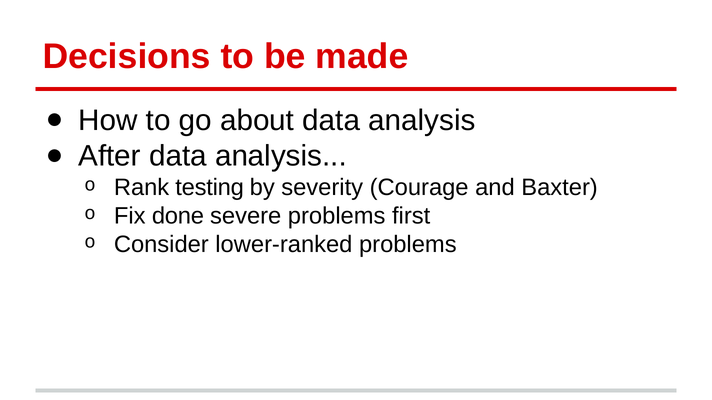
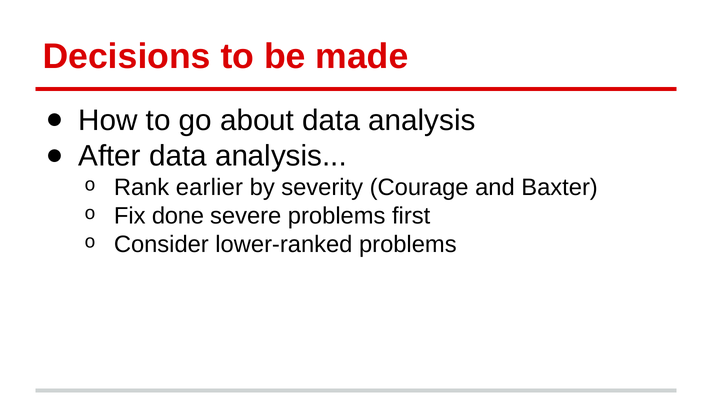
testing: testing -> earlier
